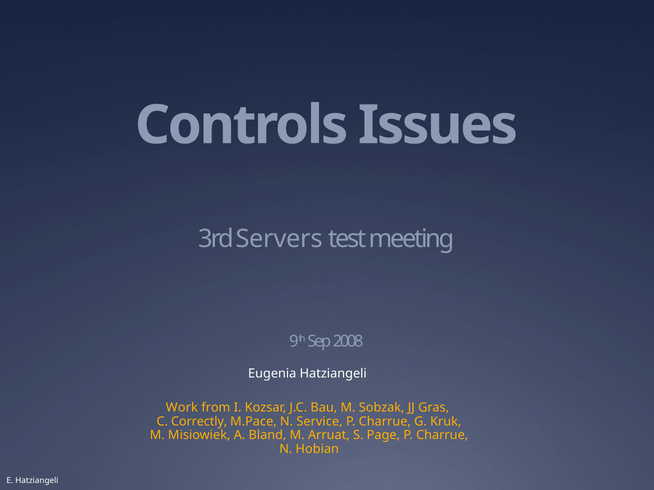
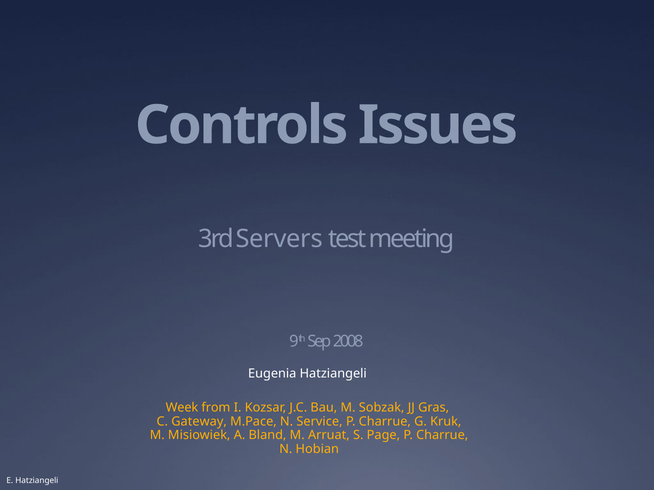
Work: Work -> Week
Correctly: Correctly -> Gateway
